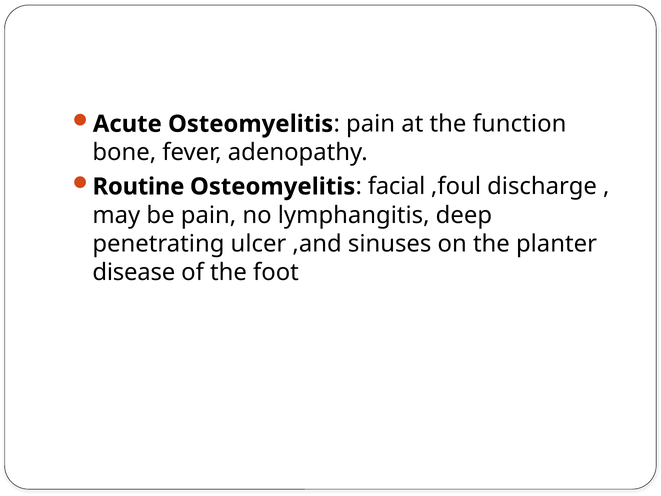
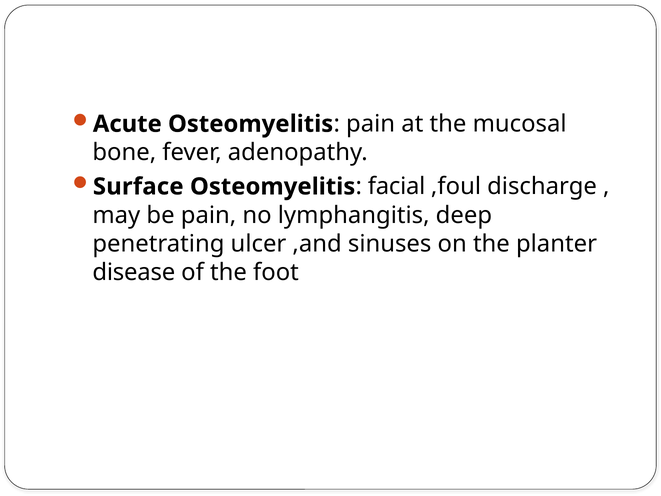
function: function -> mucosal
Routine: Routine -> Surface
